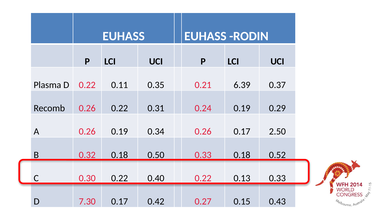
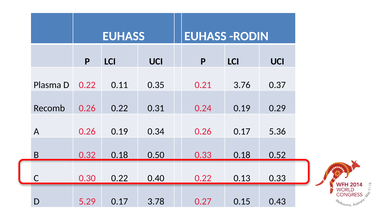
6.39: 6.39 -> 3.76
2.50: 2.50 -> 5.36
7.30: 7.30 -> 5.29
0.42: 0.42 -> 3.78
